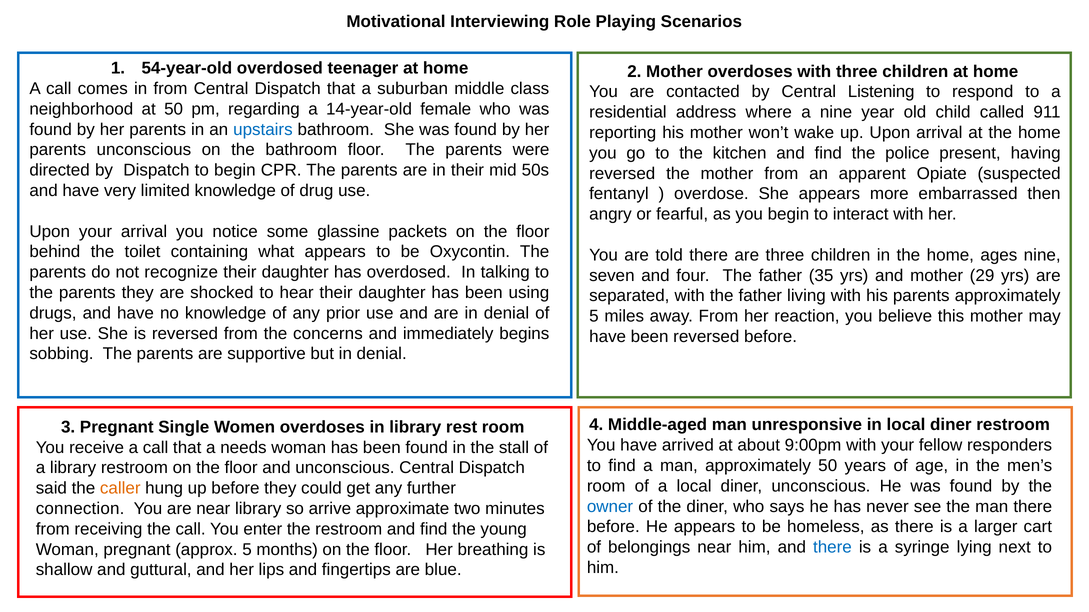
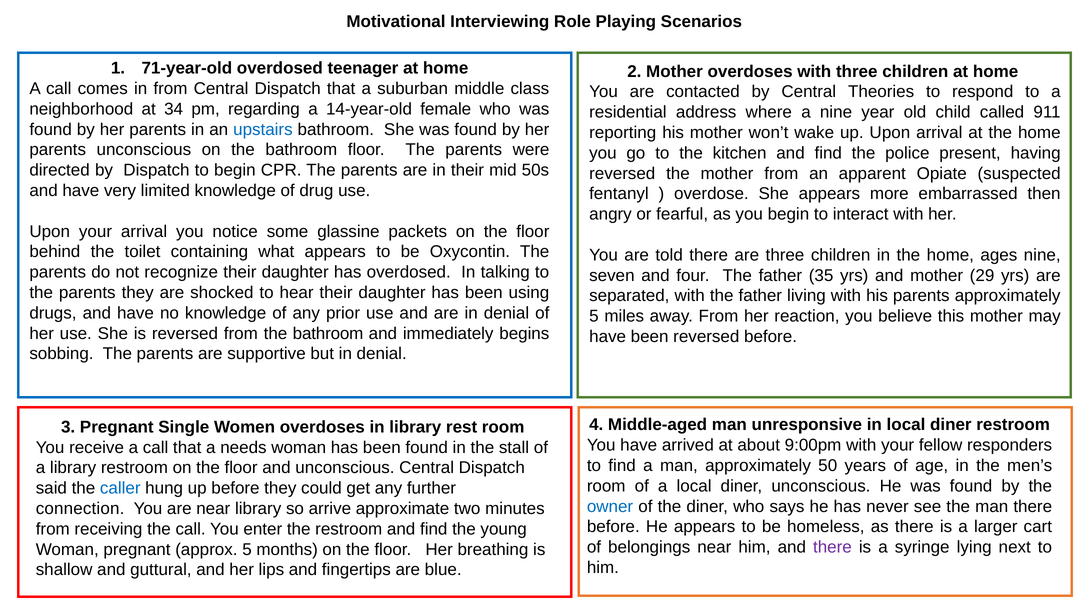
54-year-old: 54-year-old -> 71-year-old
Listening: Listening -> Theories
at 50: 50 -> 34
from the concerns: concerns -> bathroom
caller colour: orange -> blue
there at (832, 548) colour: blue -> purple
